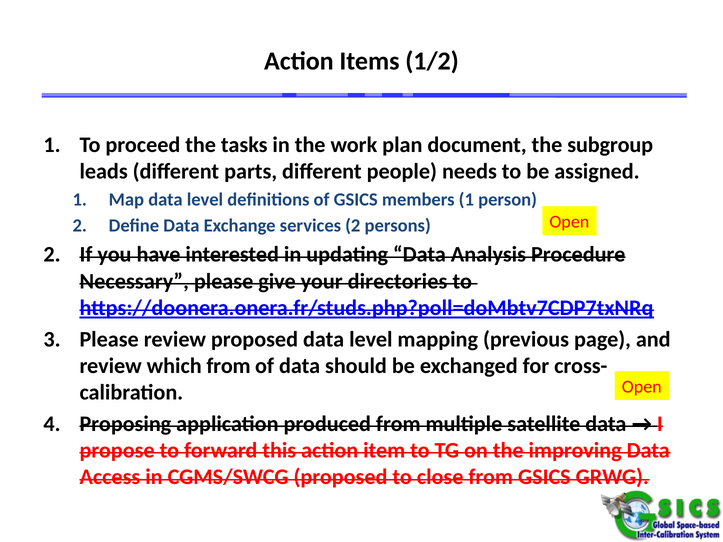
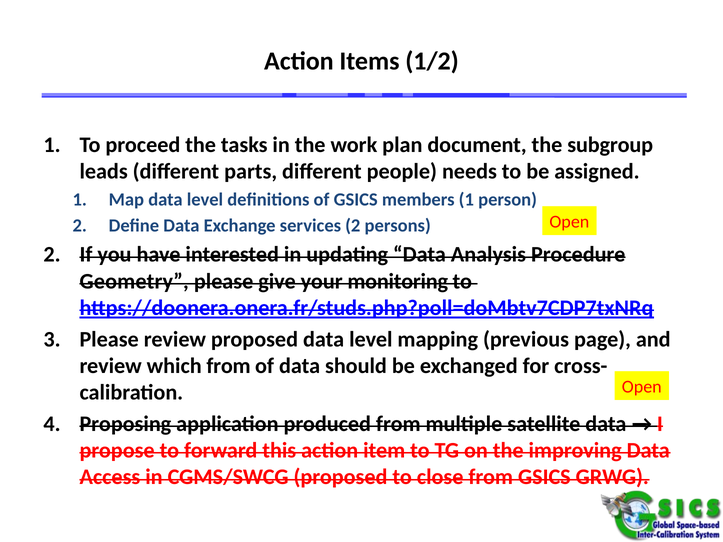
Necessary: Necessary -> Geometry
directories: directories -> monitoring
